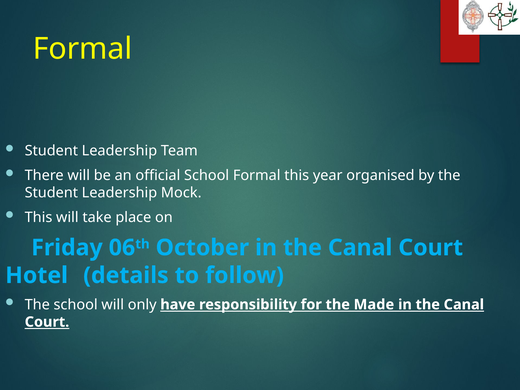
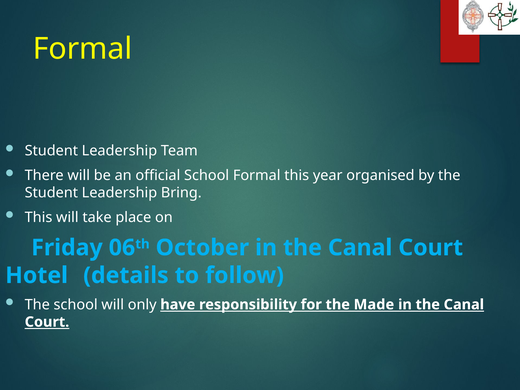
Mock: Mock -> Bring
